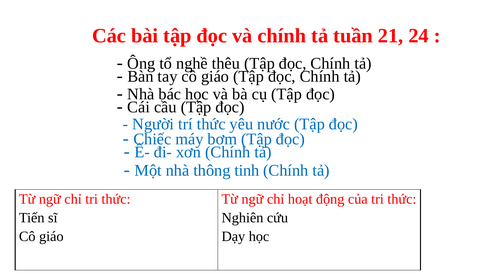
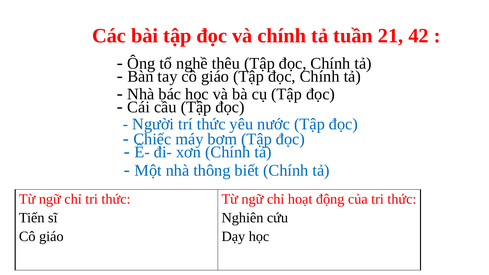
24: 24 -> 42
tinh: tinh -> biết
